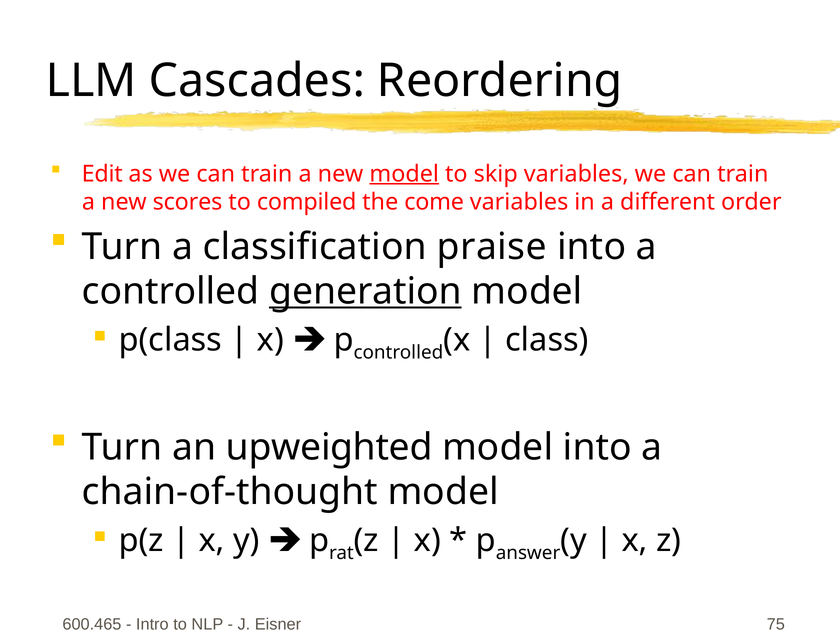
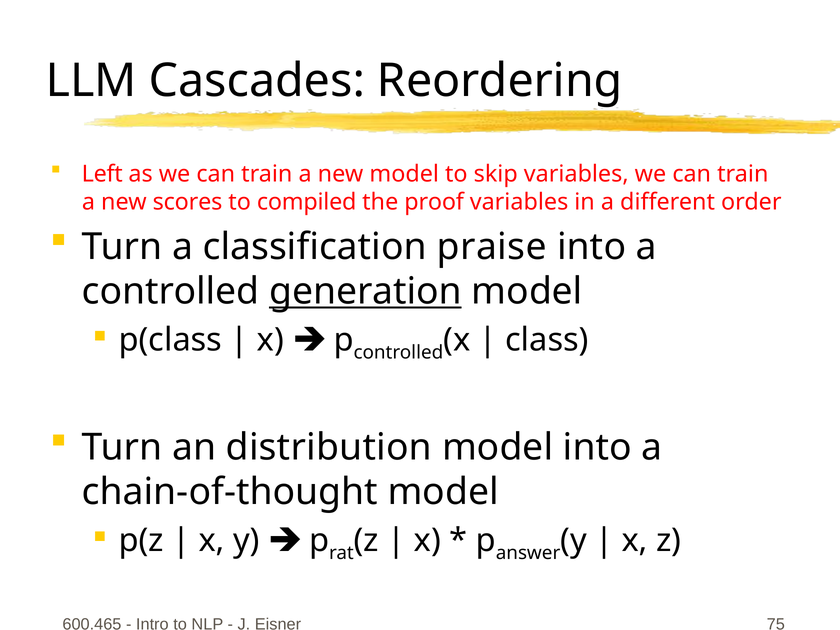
Edit: Edit -> Left
model at (404, 174) underline: present -> none
come: come -> proof
upweighted: upweighted -> distribution
